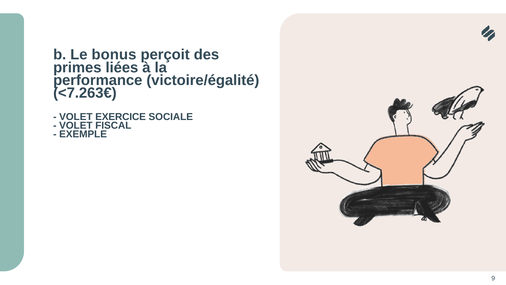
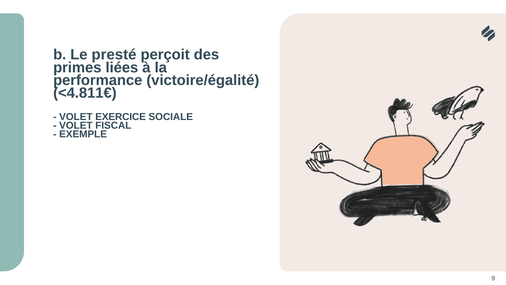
bonus: bonus -> presté
<7.263€: <7.263€ -> <4.811€
